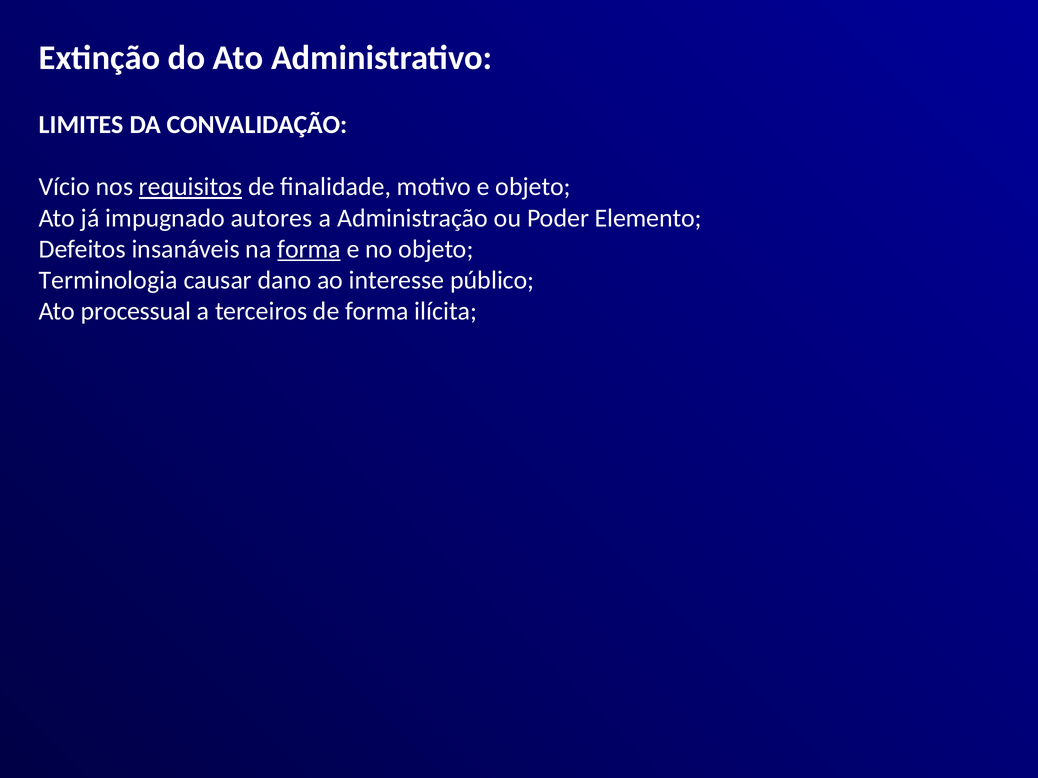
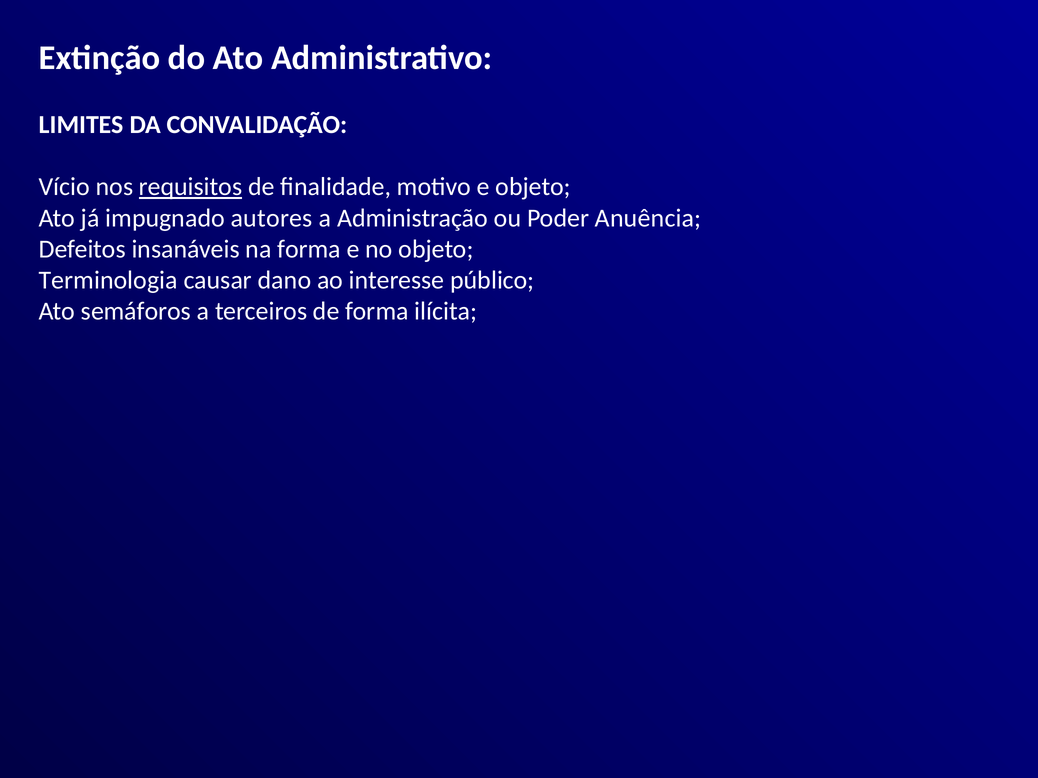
Elemento: Elemento -> Anuência
forma at (309, 249) underline: present -> none
processual: processual -> semáforos
